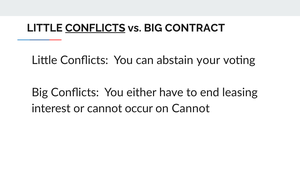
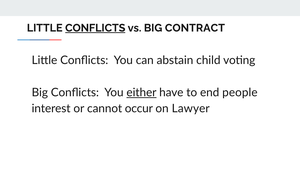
your: your -> child
either underline: none -> present
leasing: leasing -> people
on Cannot: Cannot -> Lawyer
